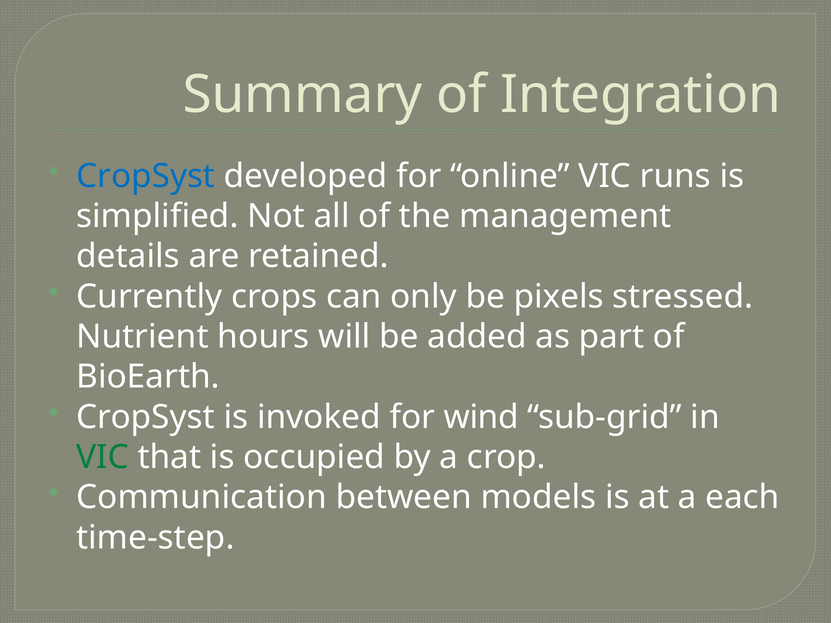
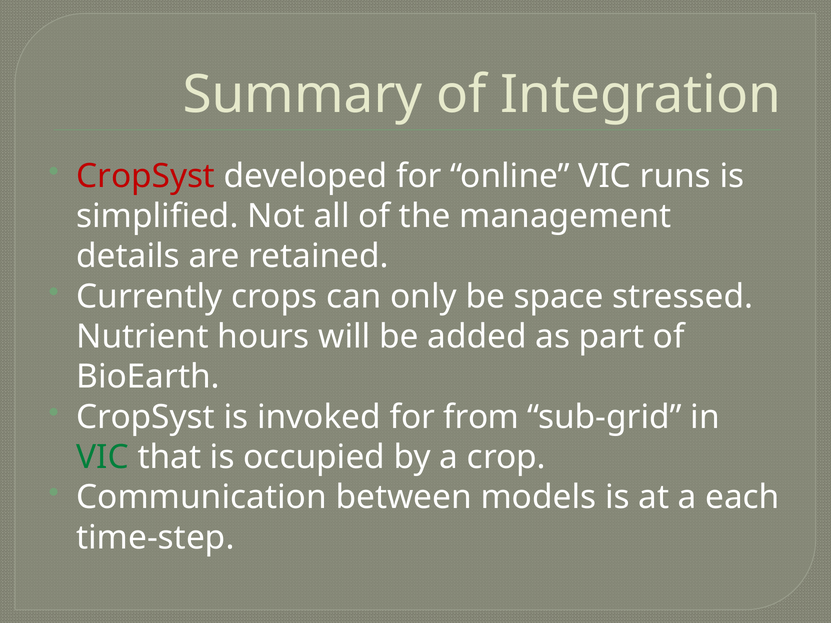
CropSyst at (146, 176) colour: blue -> red
pixels: pixels -> space
wind: wind -> from
